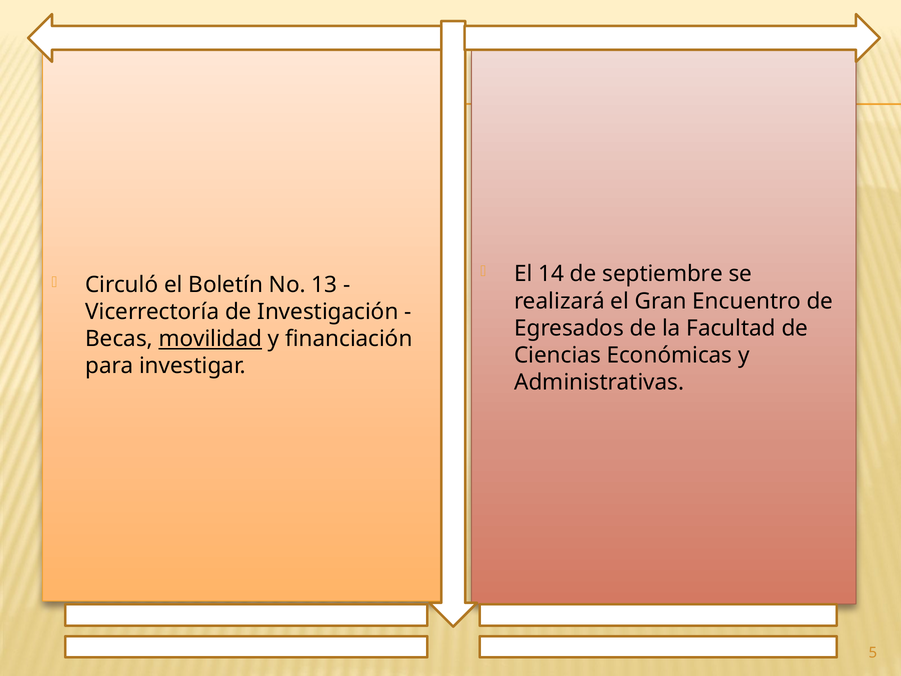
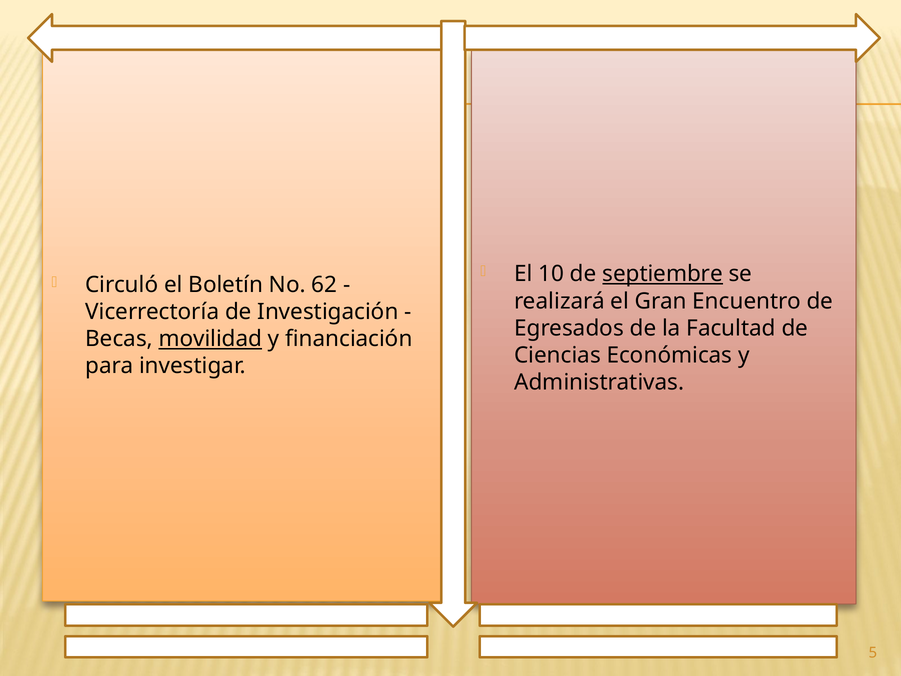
14: 14 -> 10
septiembre underline: none -> present
13: 13 -> 62
